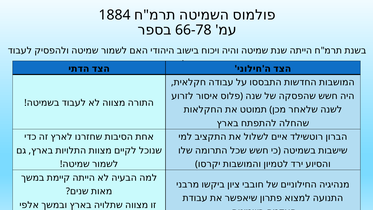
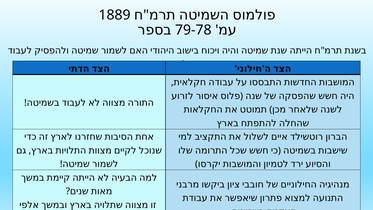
1884: 1884 -> 1889
66-78: 66-78 -> 79-78
